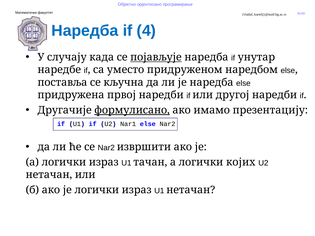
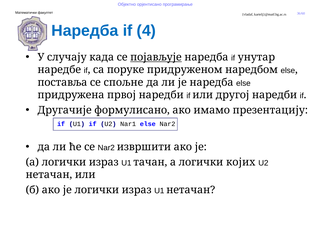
уместо: уместо -> поруке
кључна: кључна -> спољне
формулисано underline: present -> none
